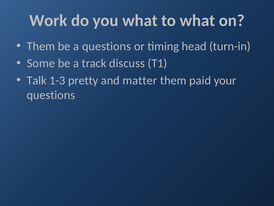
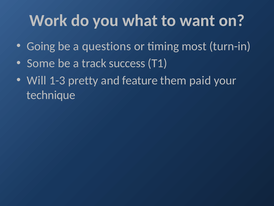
to what: what -> want
Them at (41, 46): Them -> Going
head: head -> most
discuss: discuss -> success
Talk: Talk -> Will
matter: matter -> feature
questions at (51, 95): questions -> technique
